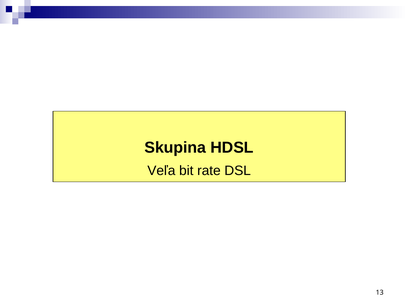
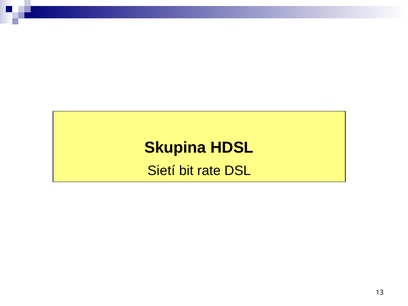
Veľa: Veľa -> Sietí
